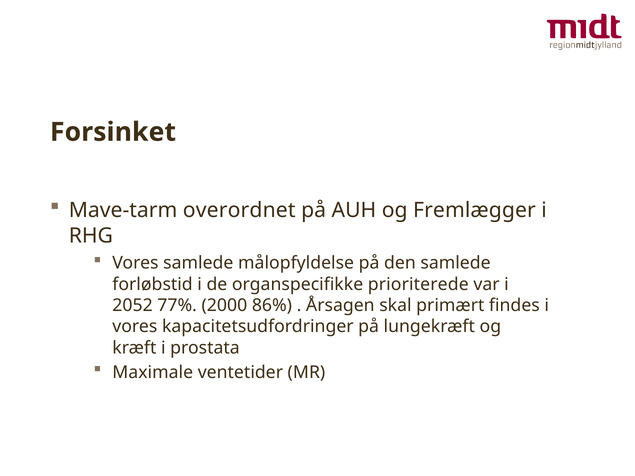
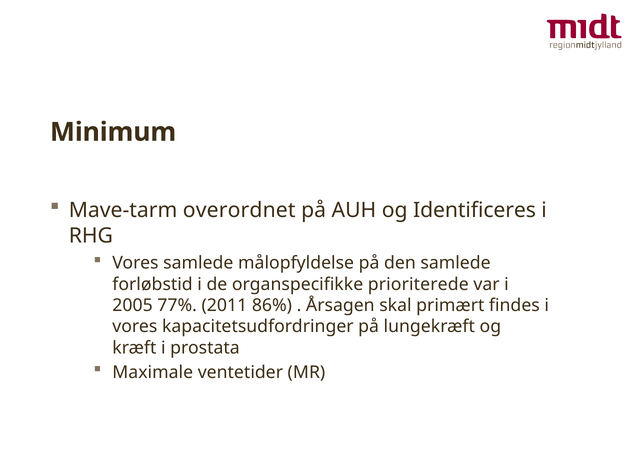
Forsinket: Forsinket -> Minimum
Fremlægger: Fremlægger -> Identificeres
2052: 2052 -> 2005
2000: 2000 -> 2011
